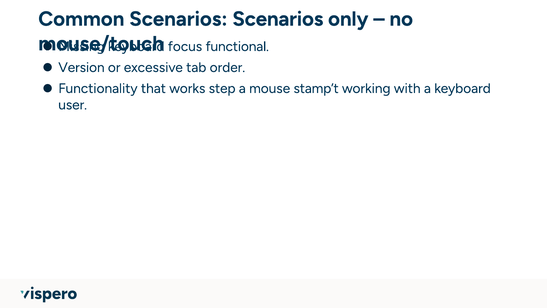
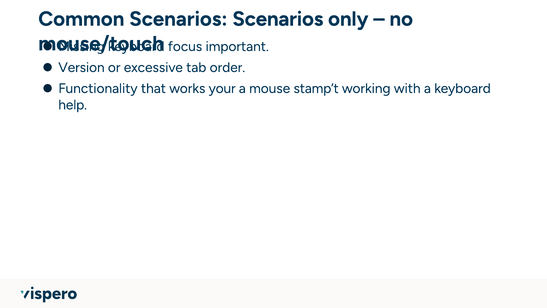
functional: functional -> important
step: step -> your
user: user -> help
